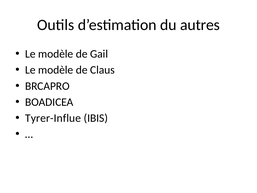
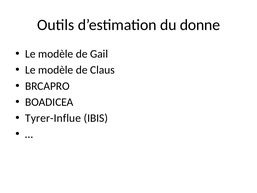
autres: autres -> donne
